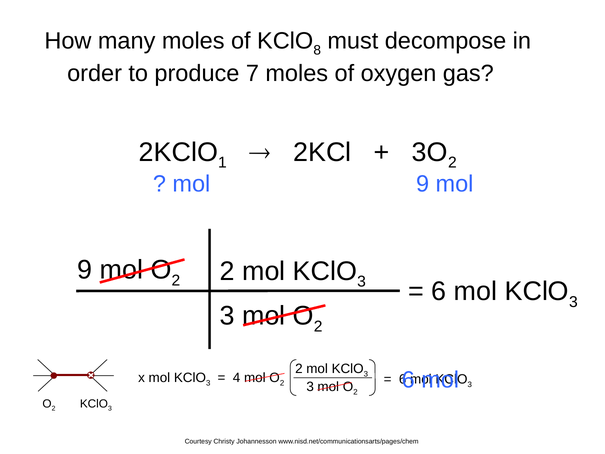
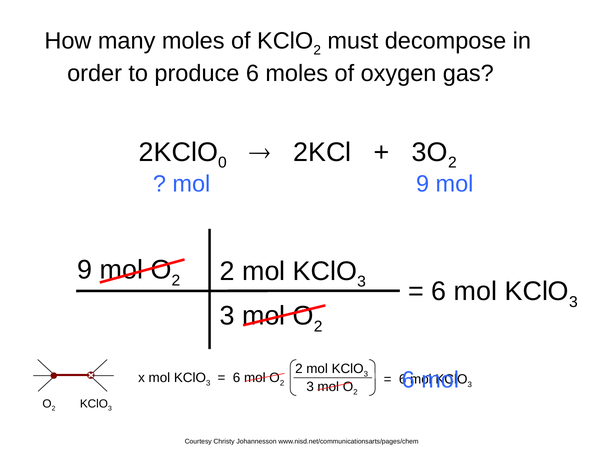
8 at (317, 50): 8 -> 2
produce 7: 7 -> 6
1: 1 -> 0
4 at (237, 378): 4 -> 6
